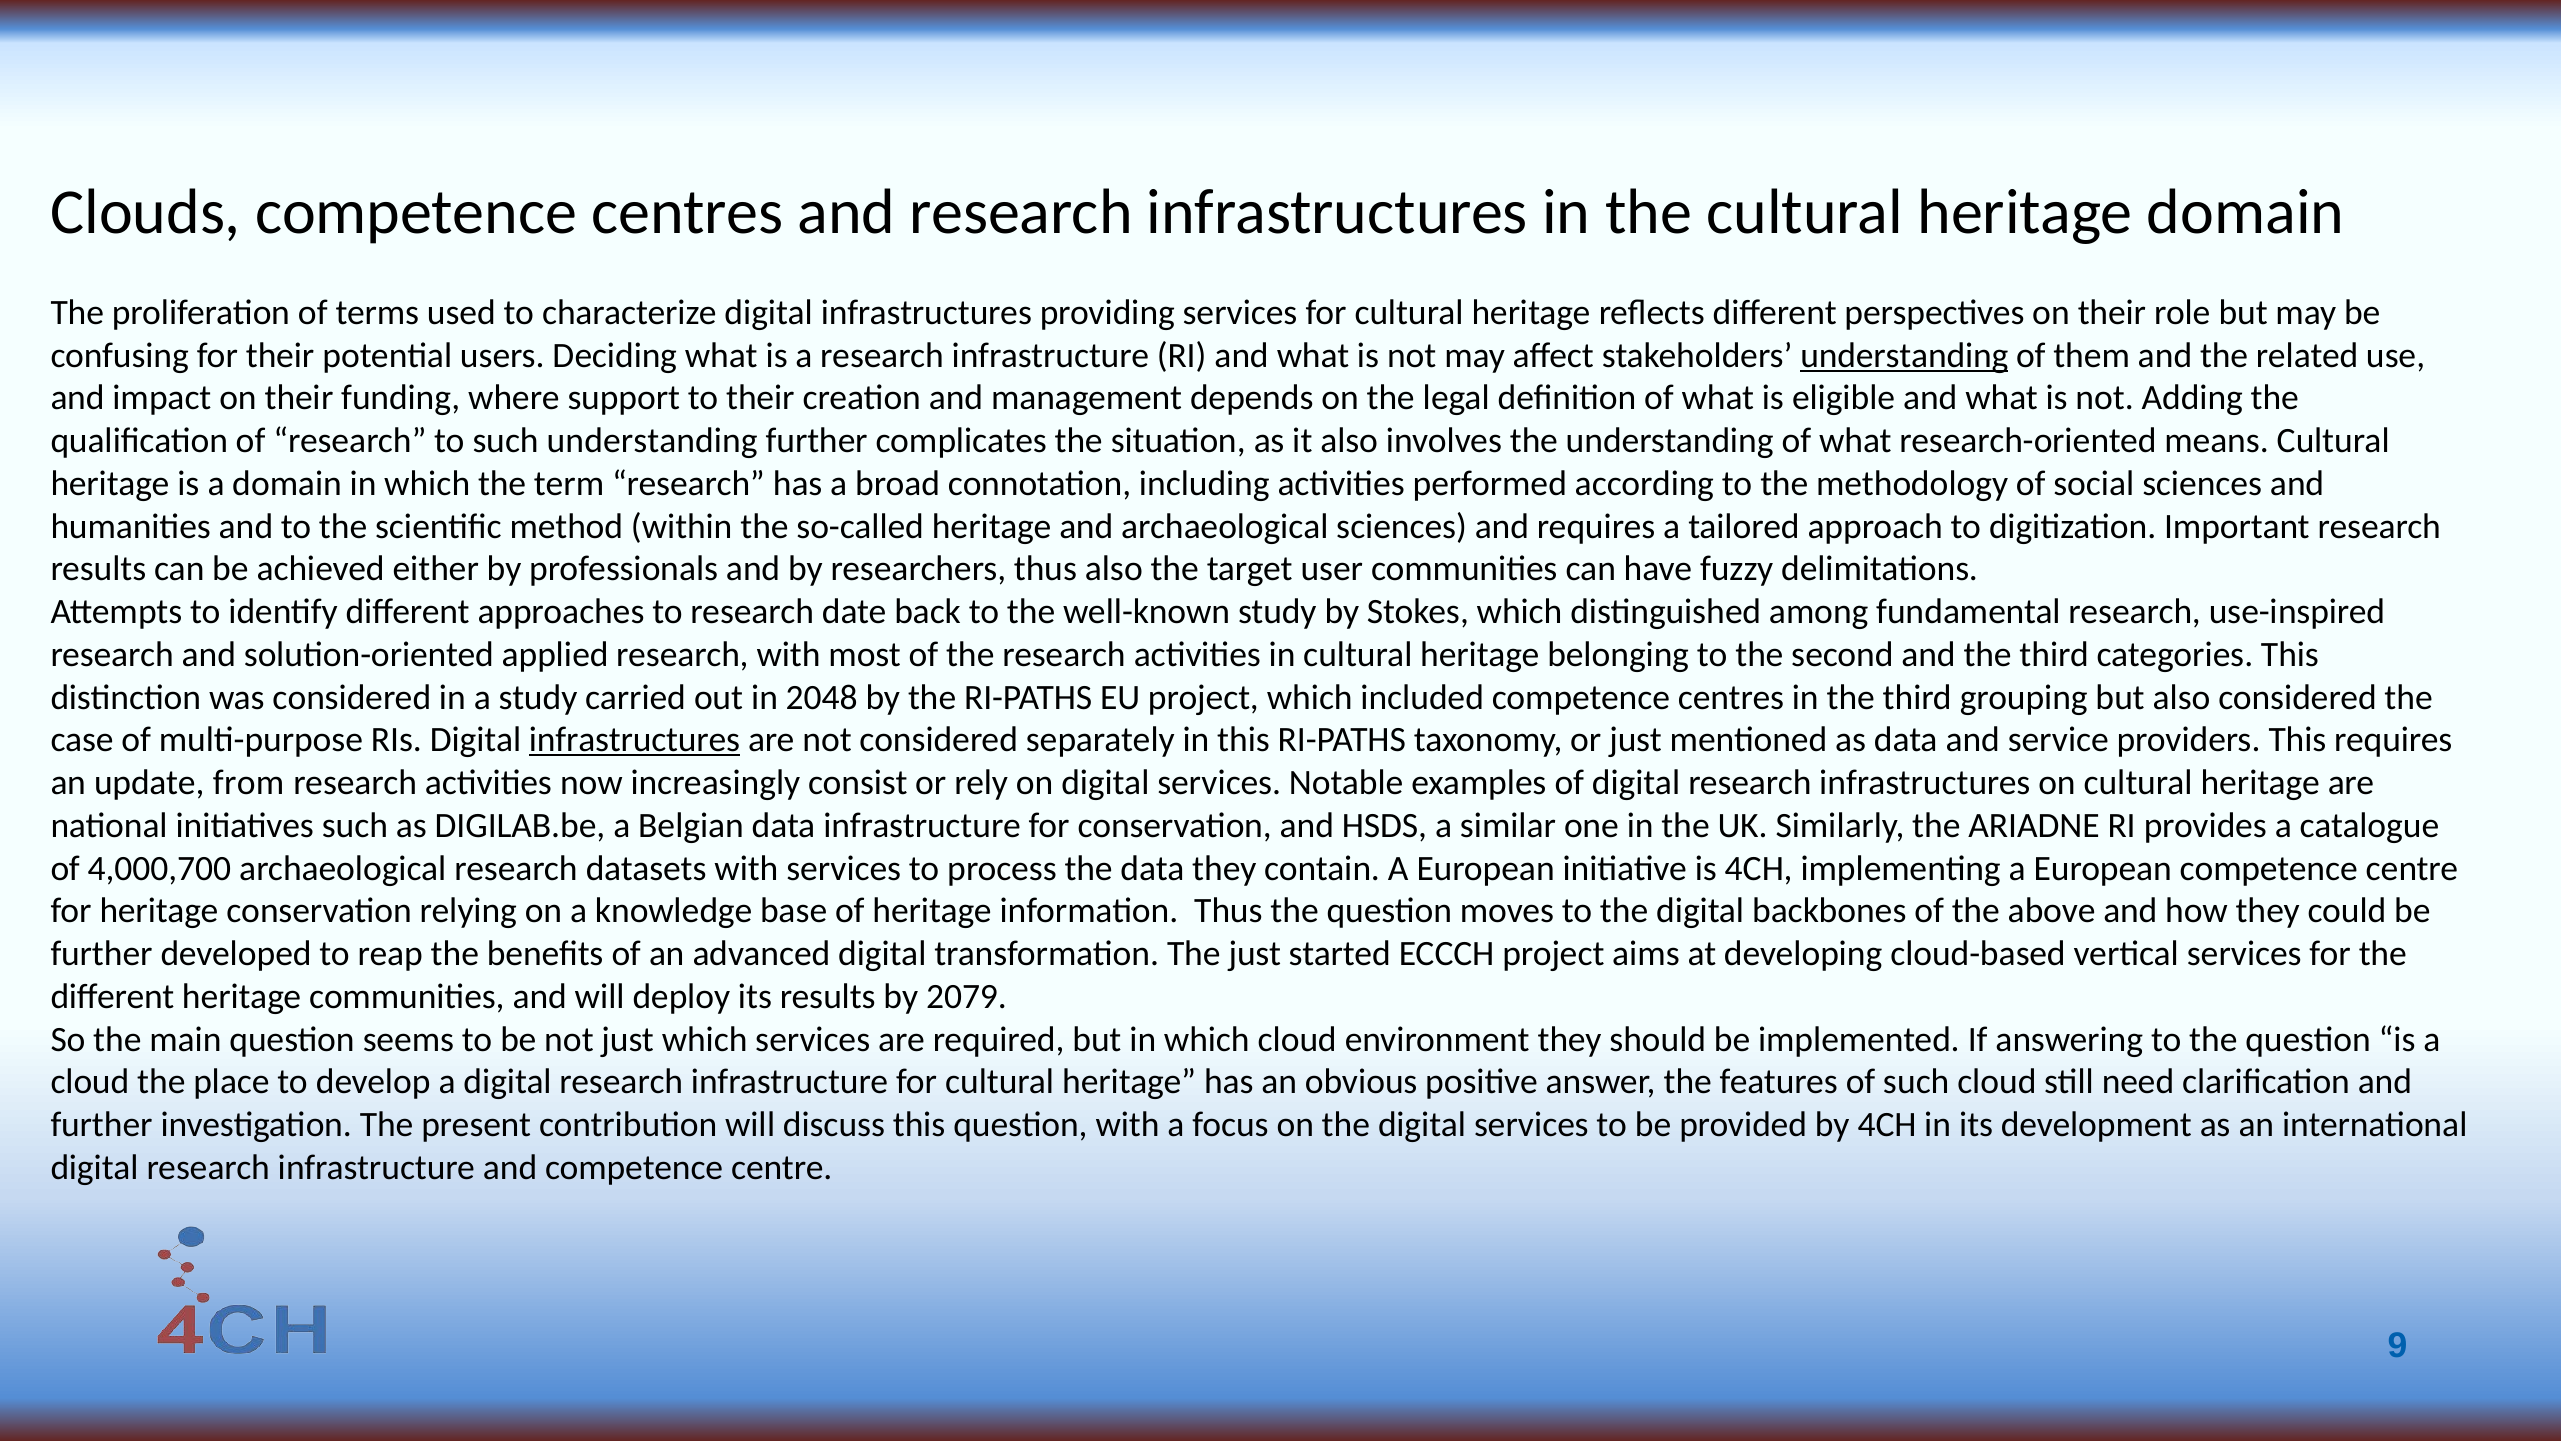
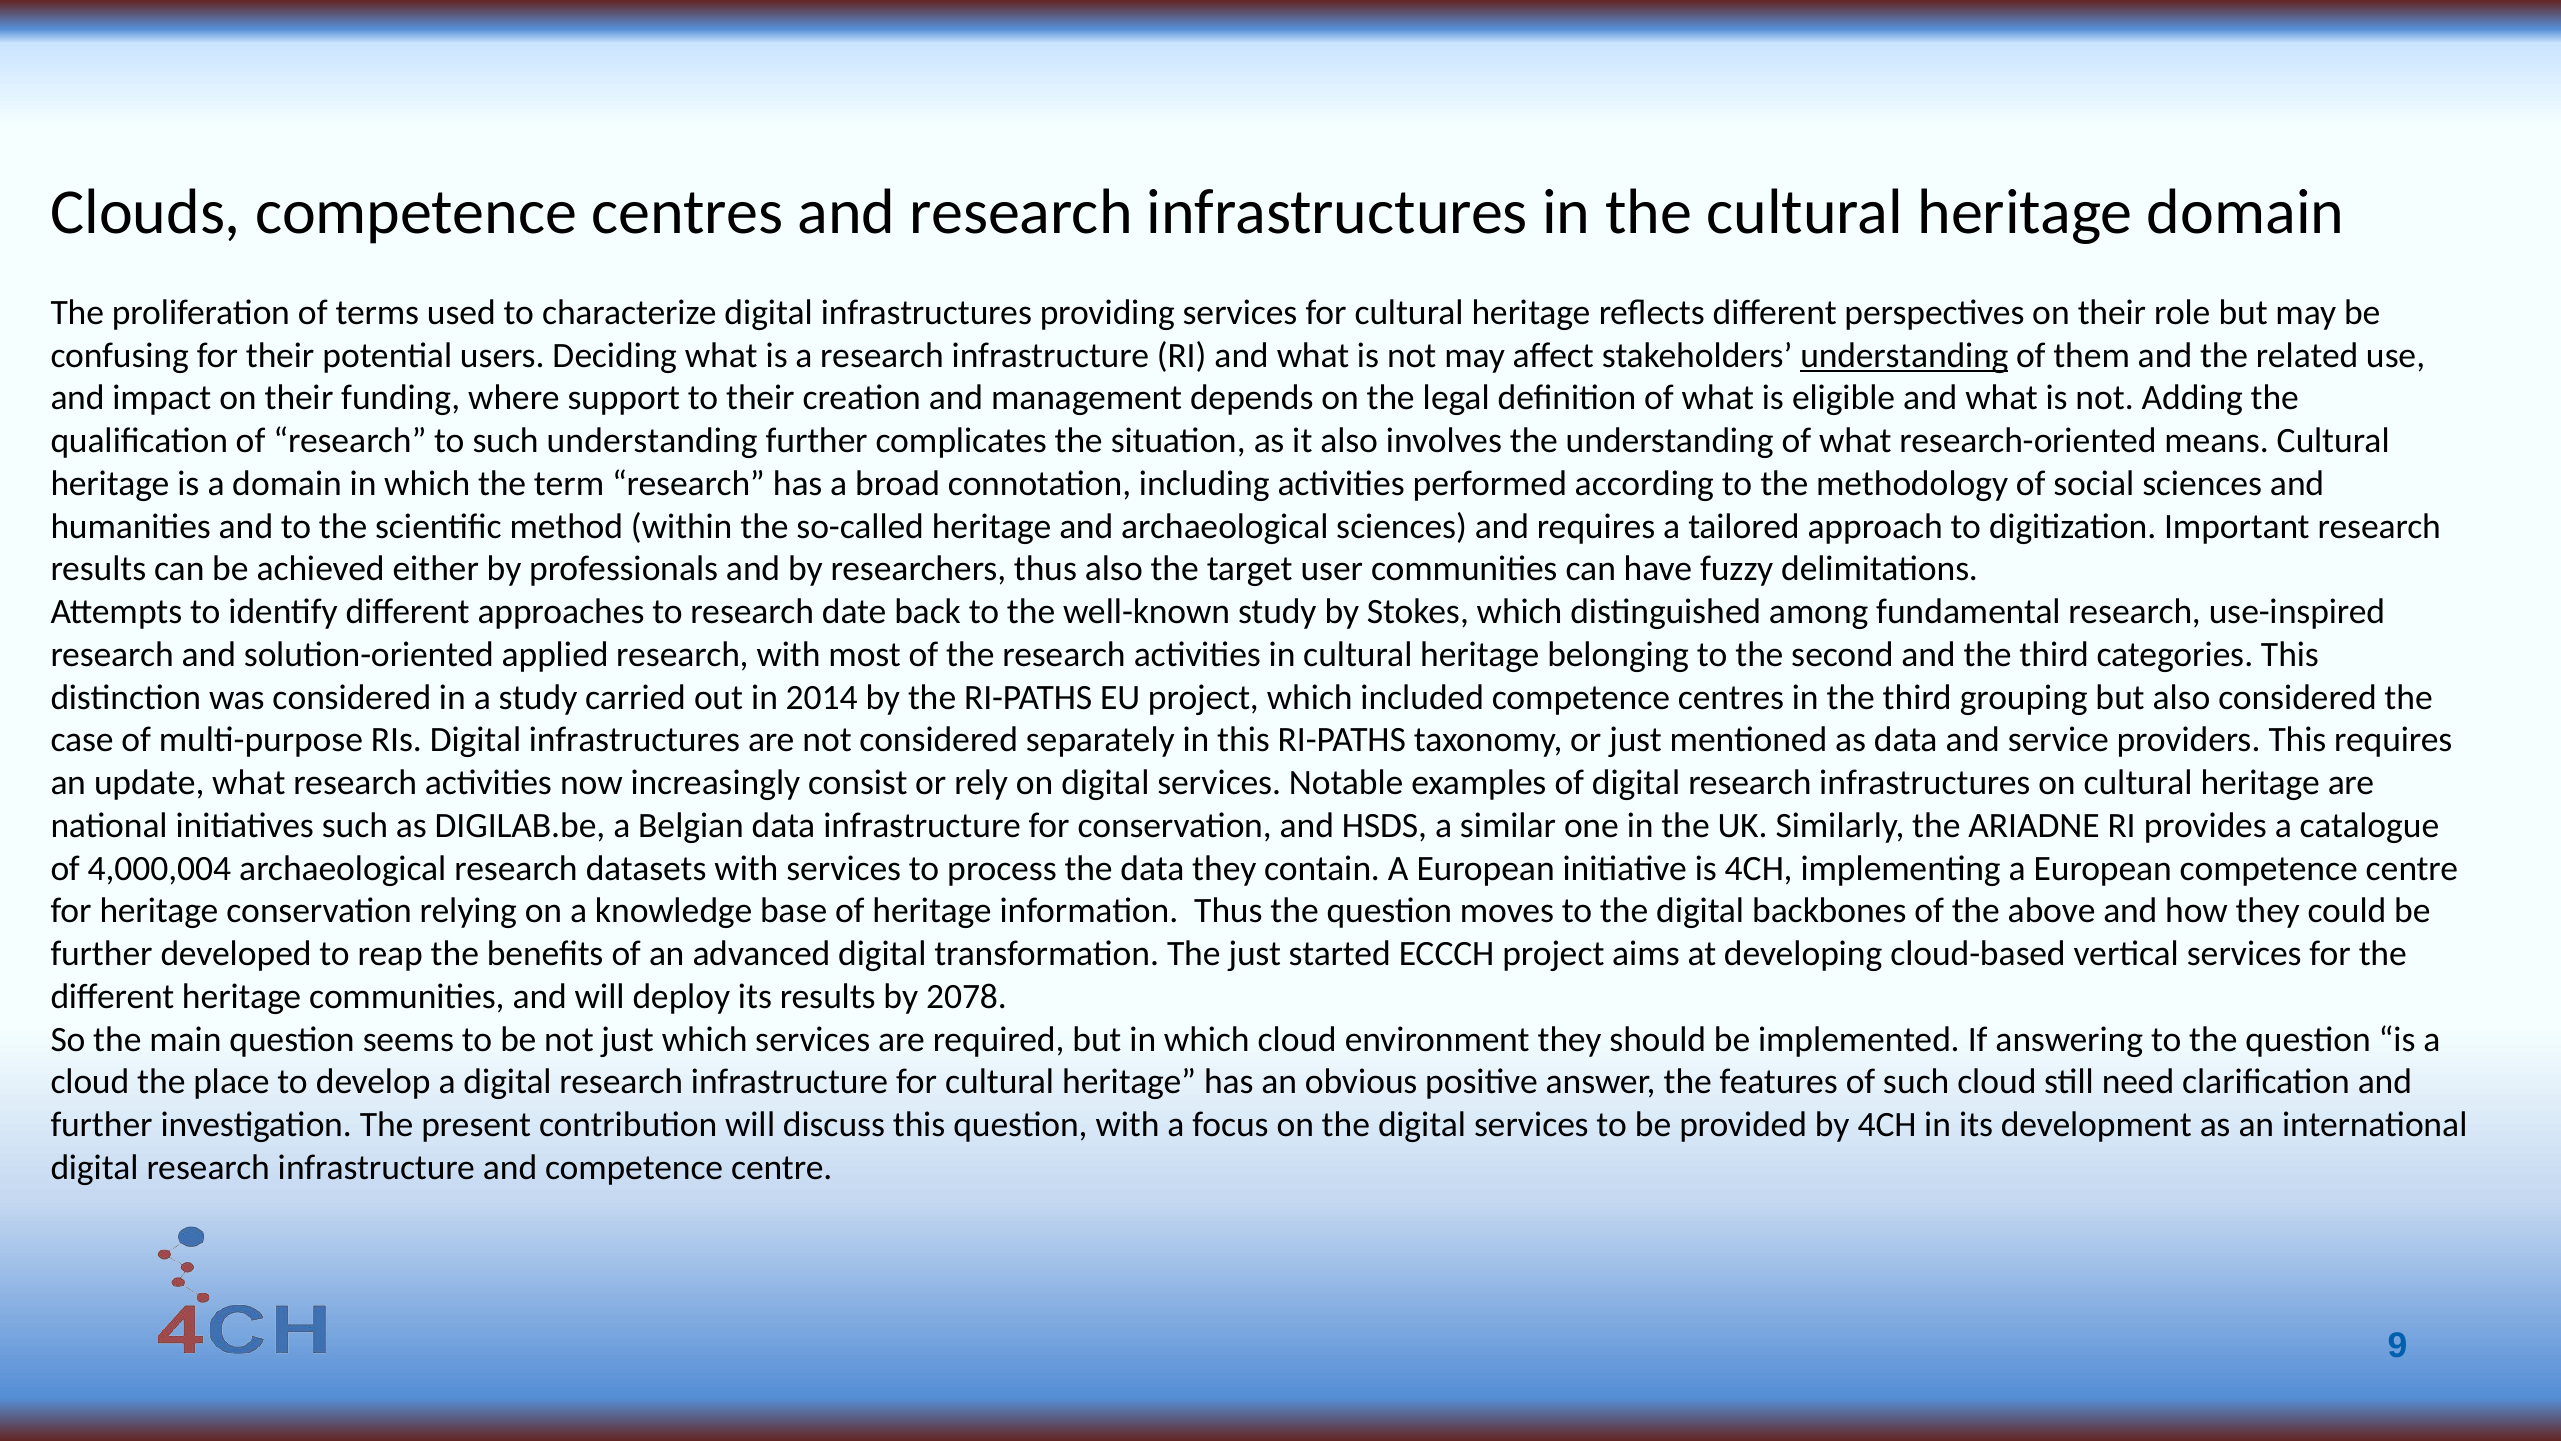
2048: 2048 -> 2014
infrastructures at (634, 740) underline: present -> none
update from: from -> what
4,000,700: 4,000,700 -> 4,000,004
2079: 2079 -> 2078
